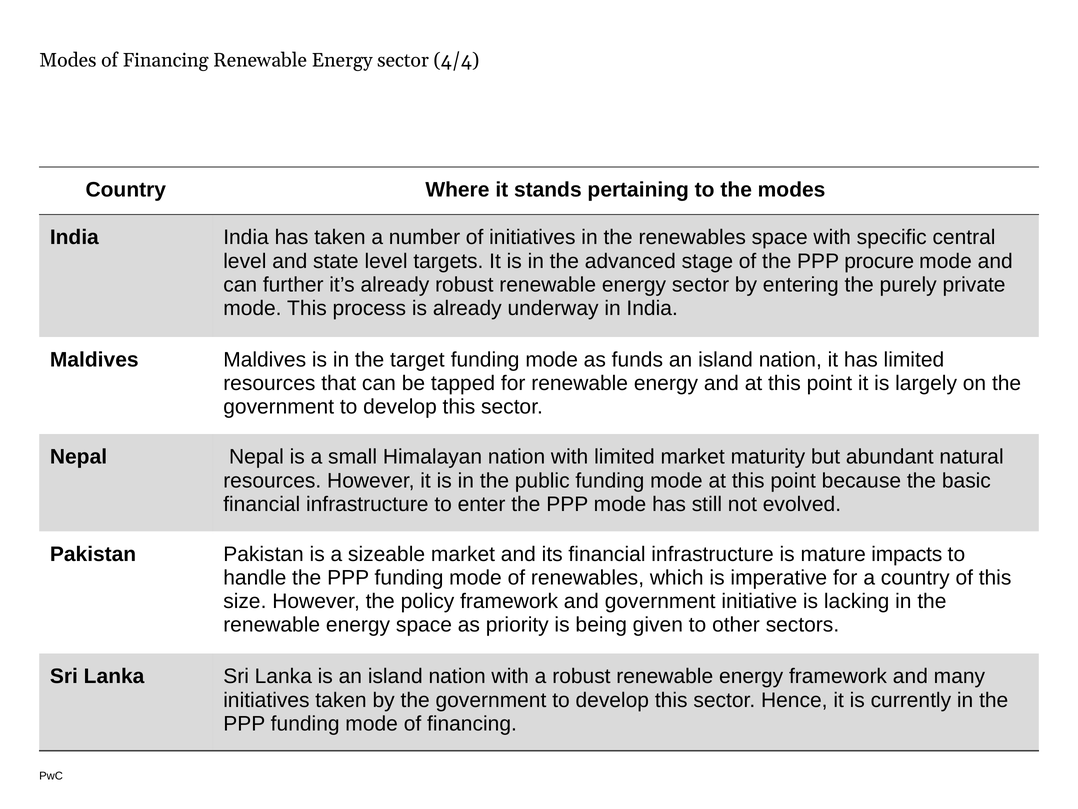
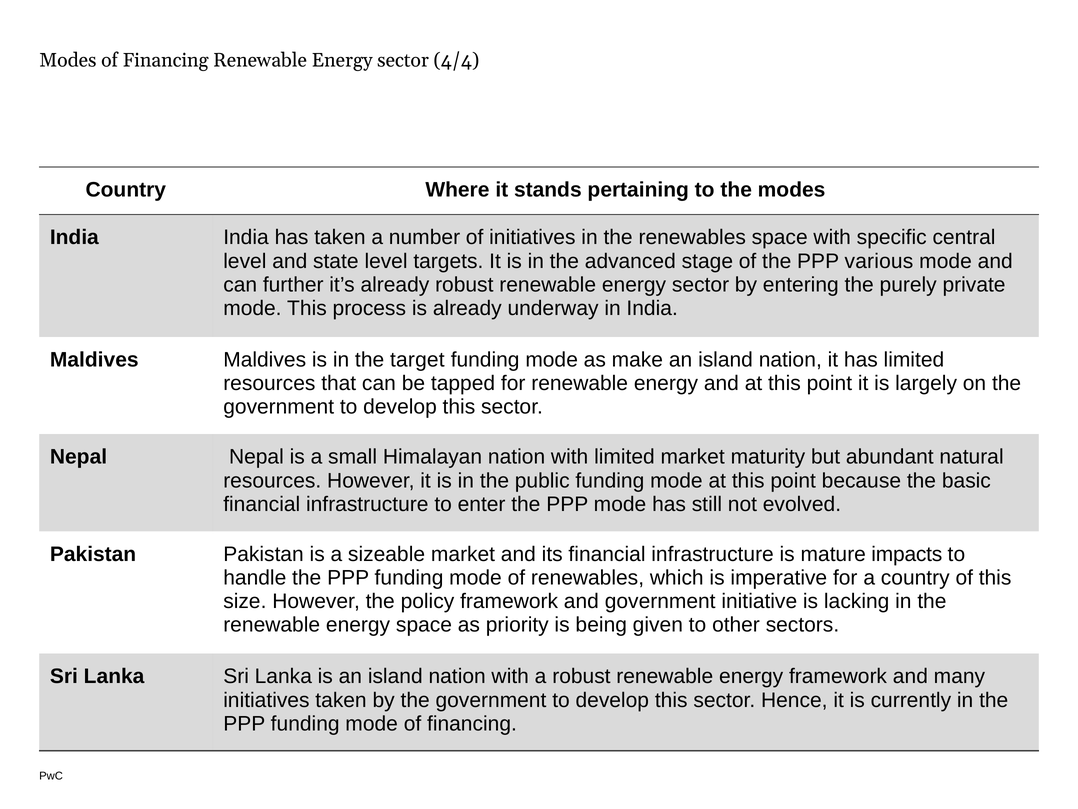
procure: procure -> various
funds: funds -> make
